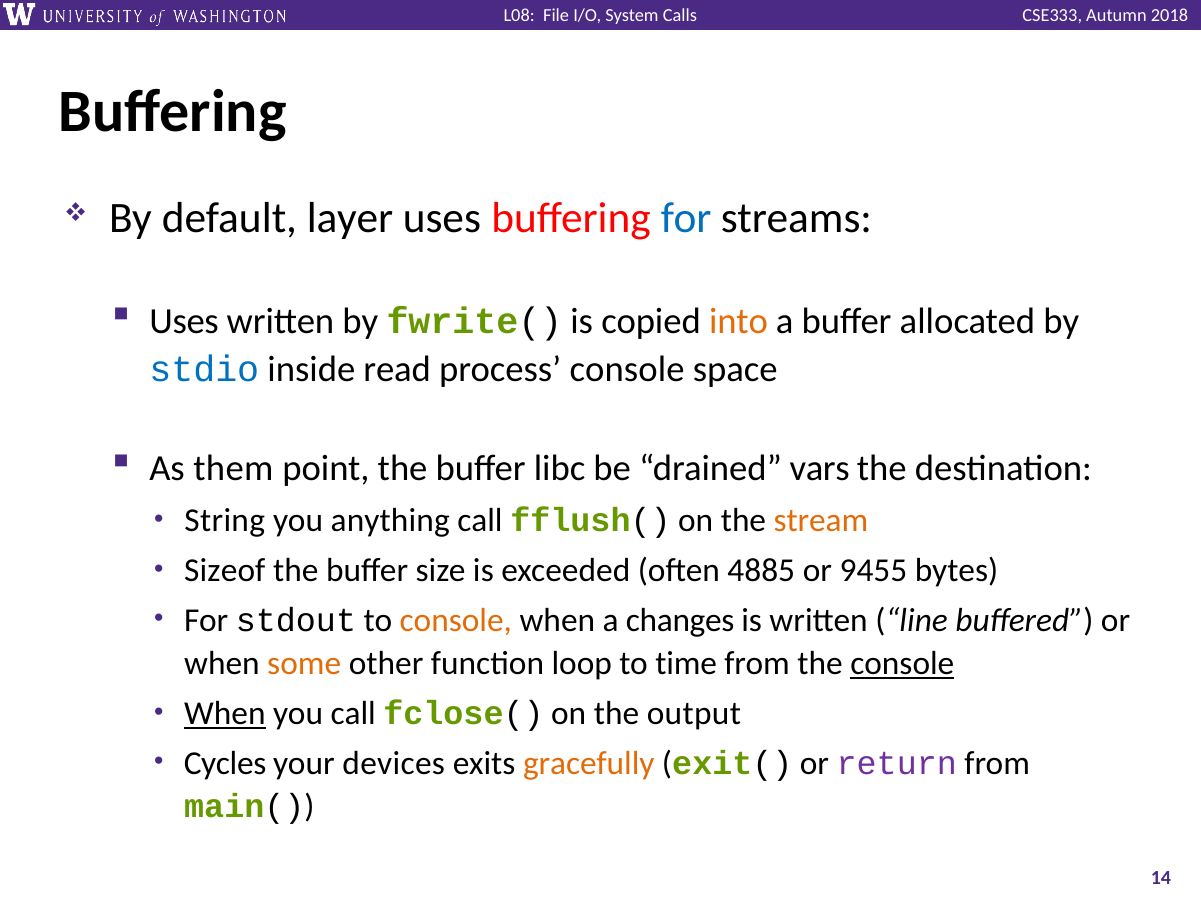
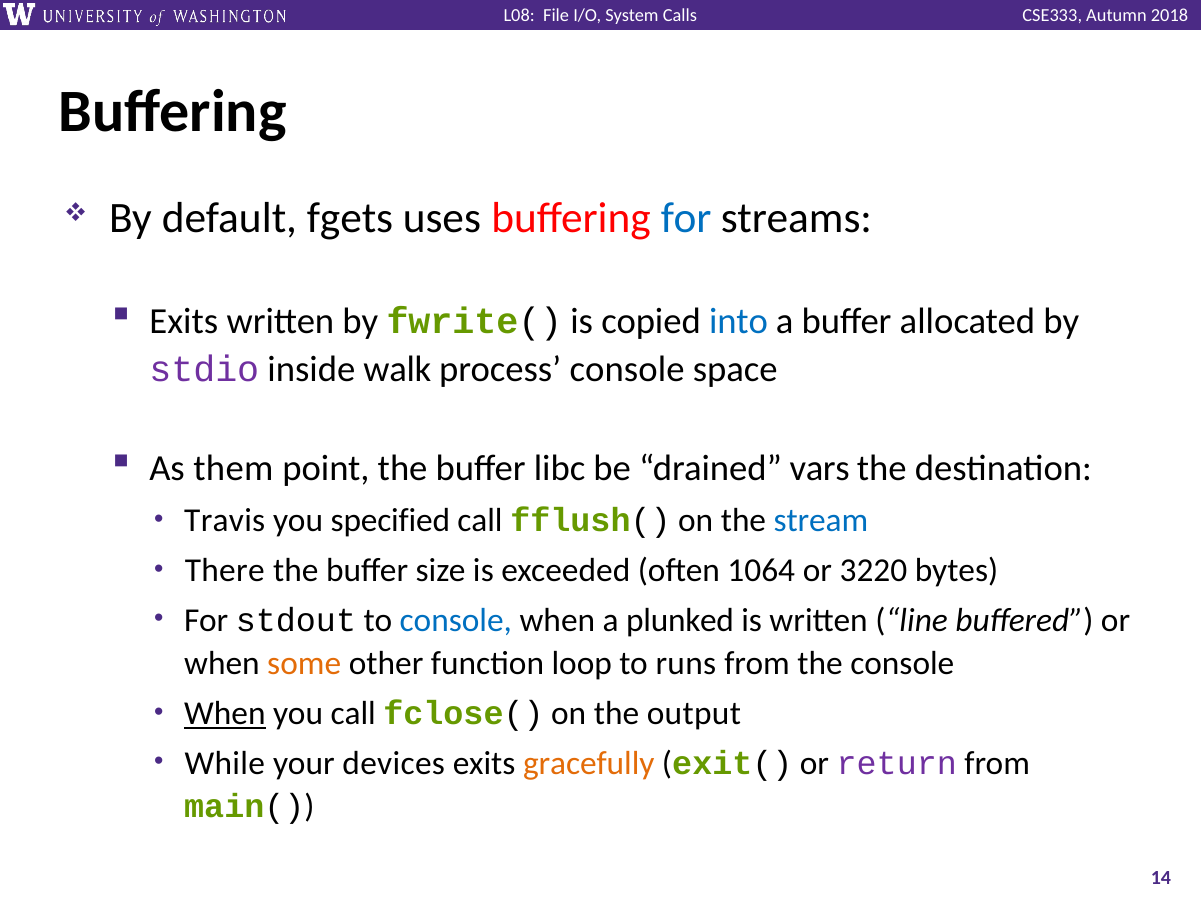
layer: layer -> fgets
Uses at (184, 321): Uses -> Exits
into colour: orange -> blue
stdio colour: blue -> purple
read: read -> walk
String: String -> Travis
anything: anything -> specified
stream colour: orange -> blue
Sizeof: Sizeof -> There
4885: 4885 -> 1064
9455: 9455 -> 3220
console at (456, 620) colour: orange -> blue
changes: changes -> plunked
time: time -> runs
console at (902, 663) underline: present -> none
Cycles: Cycles -> While
